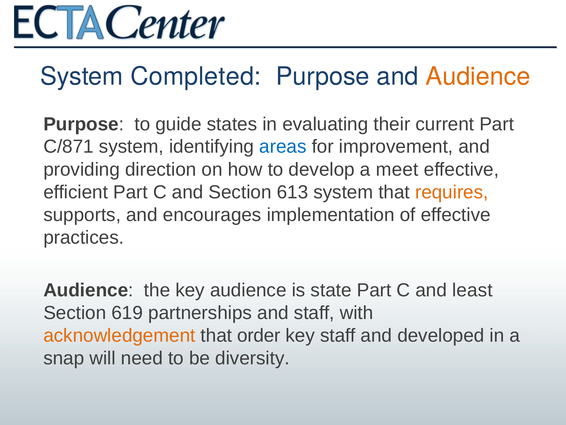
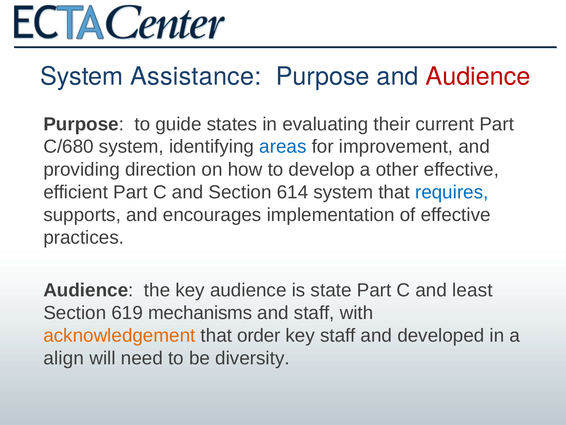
Completed: Completed -> Assistance
Audience at (478, 76) colour: orange -> red
C/871: C/871 -> C/680
meet: meet -> other
613: 613 -> 614
requires colour: orange -> blue
partnerships: partnerships -> mechanisms
snap: snap -> align
